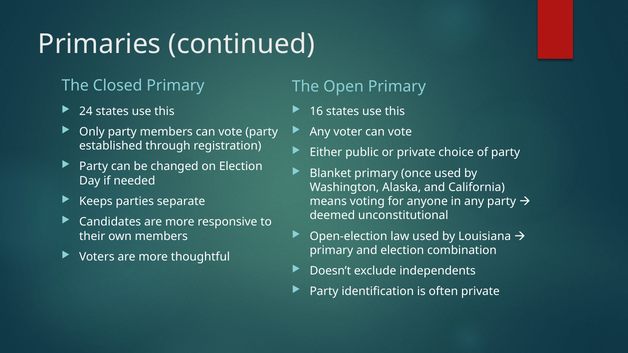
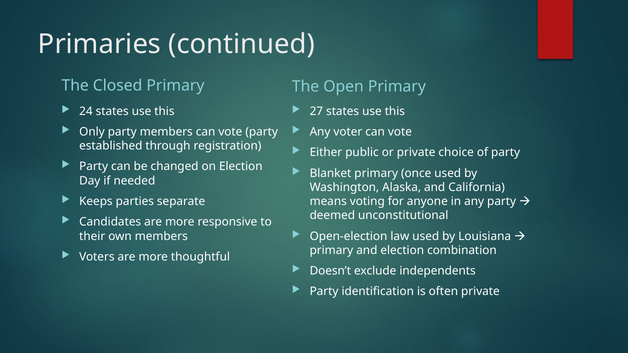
16: 16 -> 27
